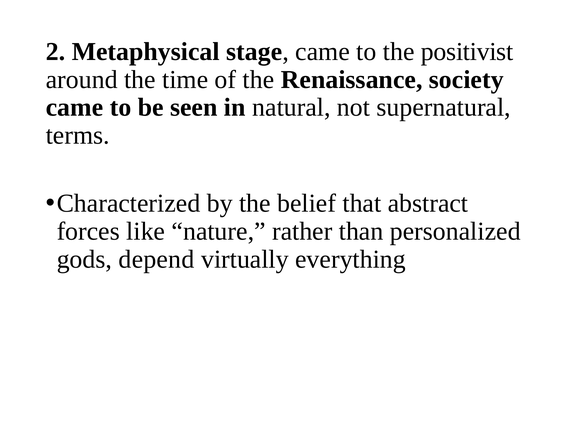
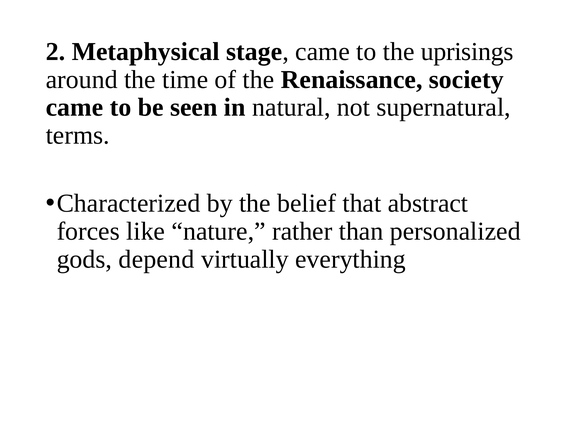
positivist: positivist -> uprisings
